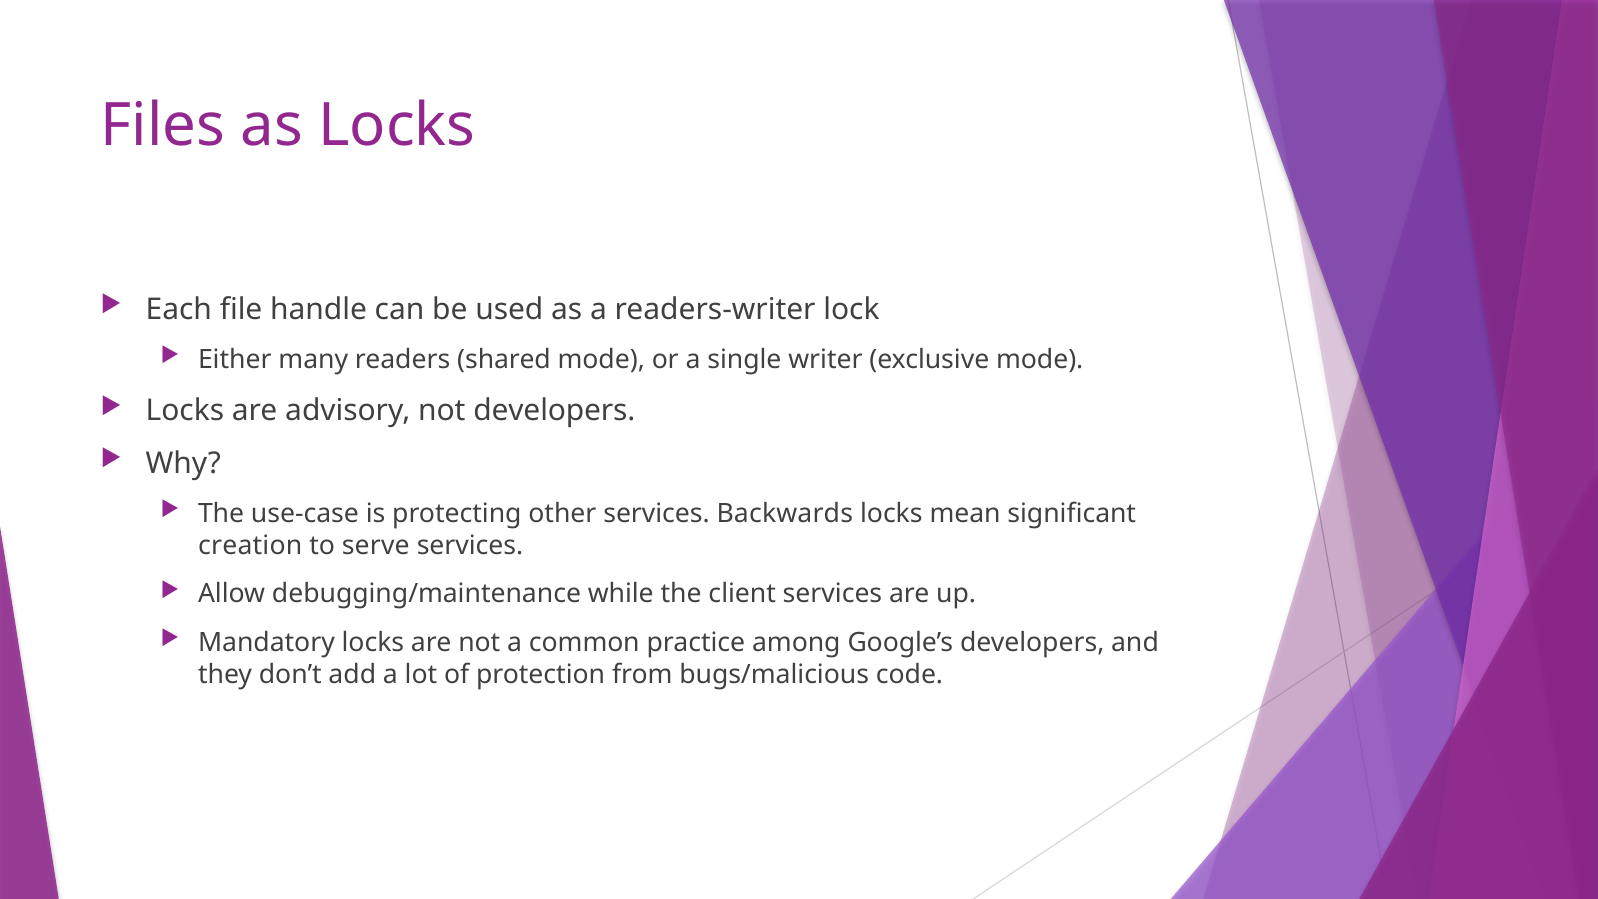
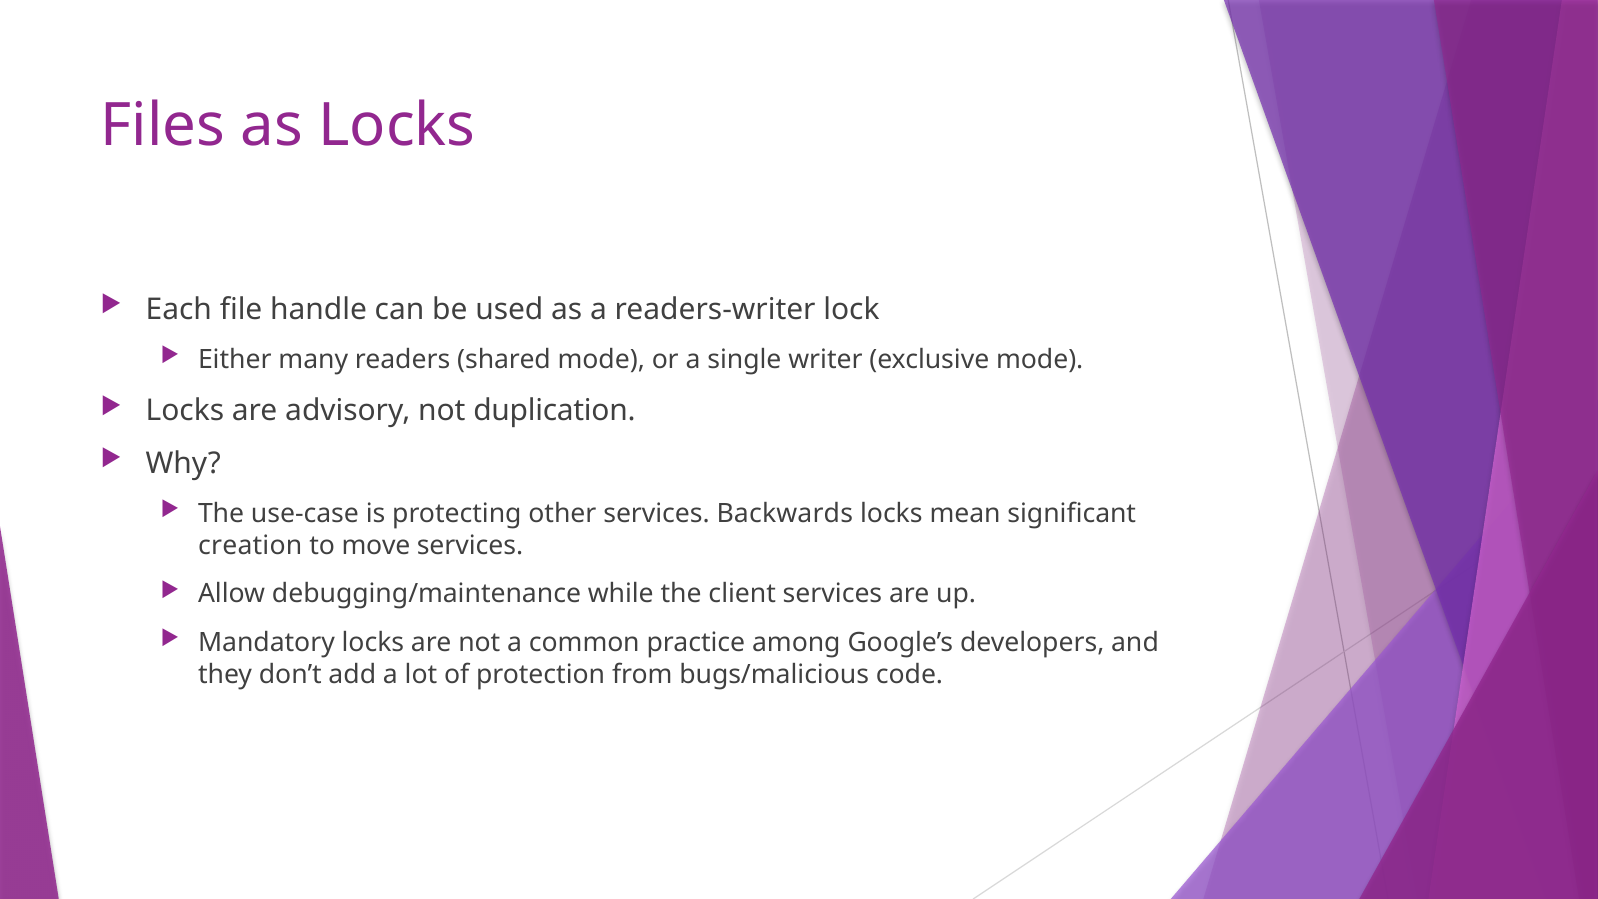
not developers: developers -> duplication
serve: serve -> move
